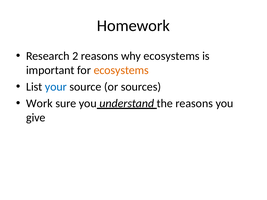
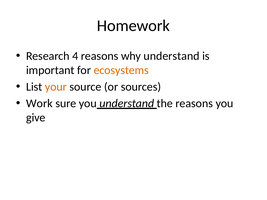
2: 2 -> 4
why ecosystems: ecosystems -> understand
your colour: blue -> orange
